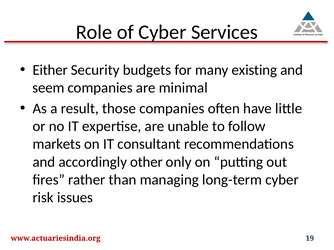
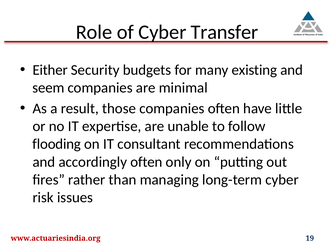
Services: Services -> Transfer
markets: markets -> flooding
accordingly other: other -> often
